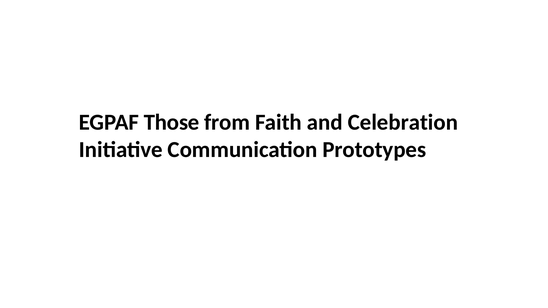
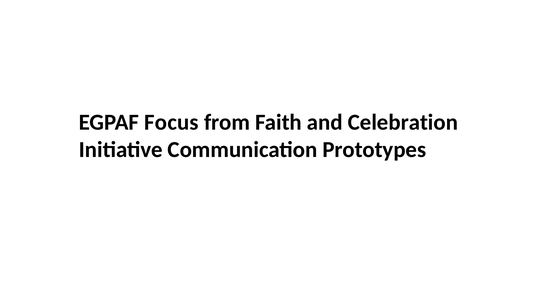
Those: Those -> Focus
